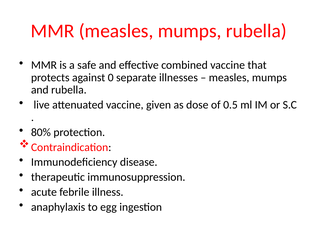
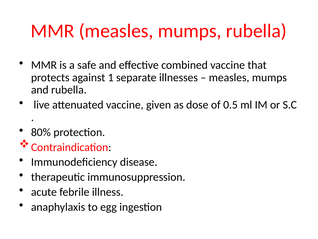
0: 0 -> 1
